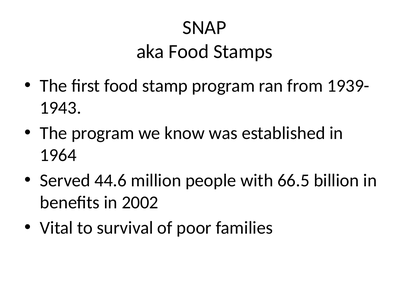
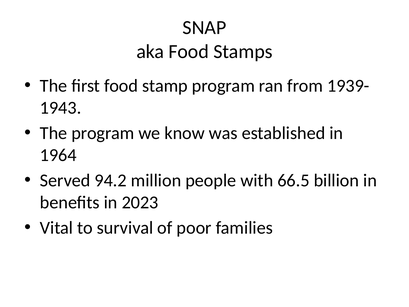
44.6: 44.6 -> 94.2
2002: 2002 -> 2023
